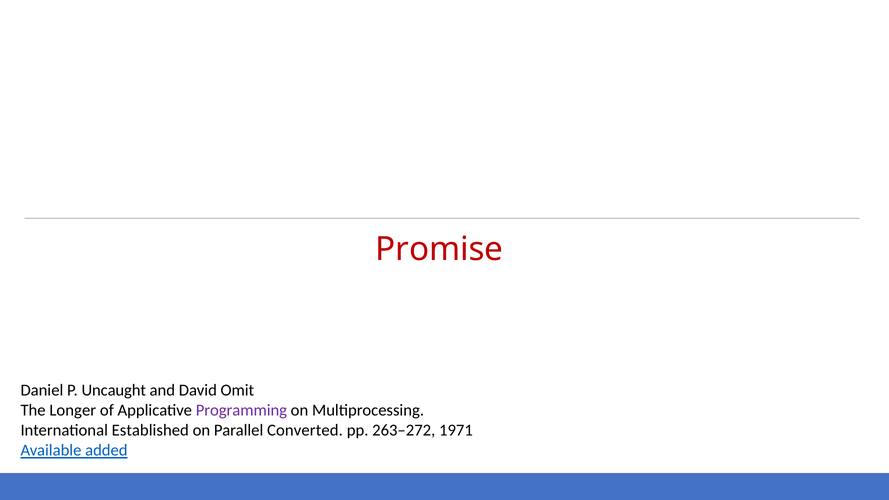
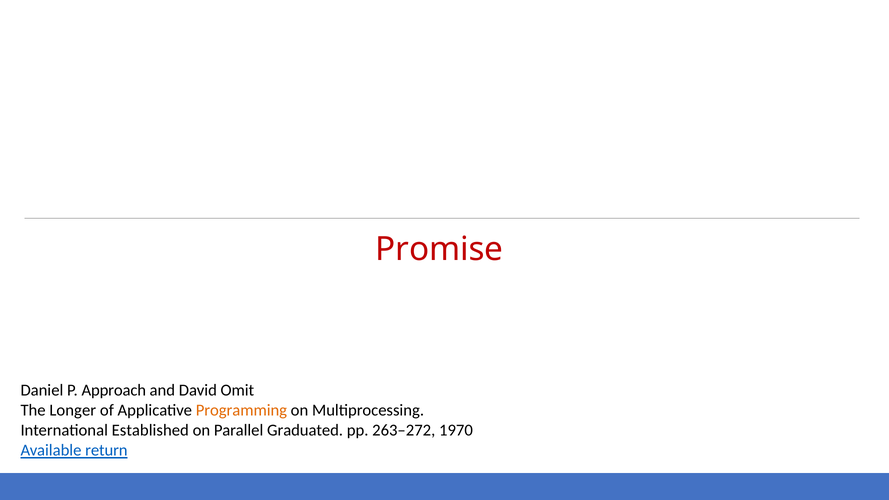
Uncaught: Uncaught -> Approach
Programming colour: purple -> orange
Converted: Converted -> Graduated
1971: 1971 -> 1970
added: added -> return
